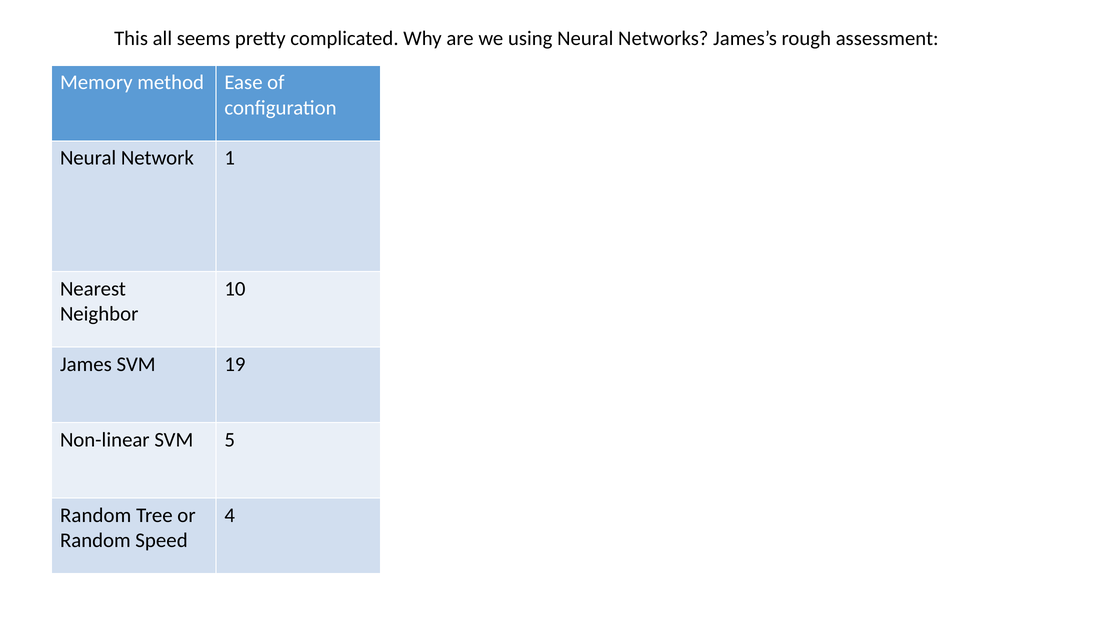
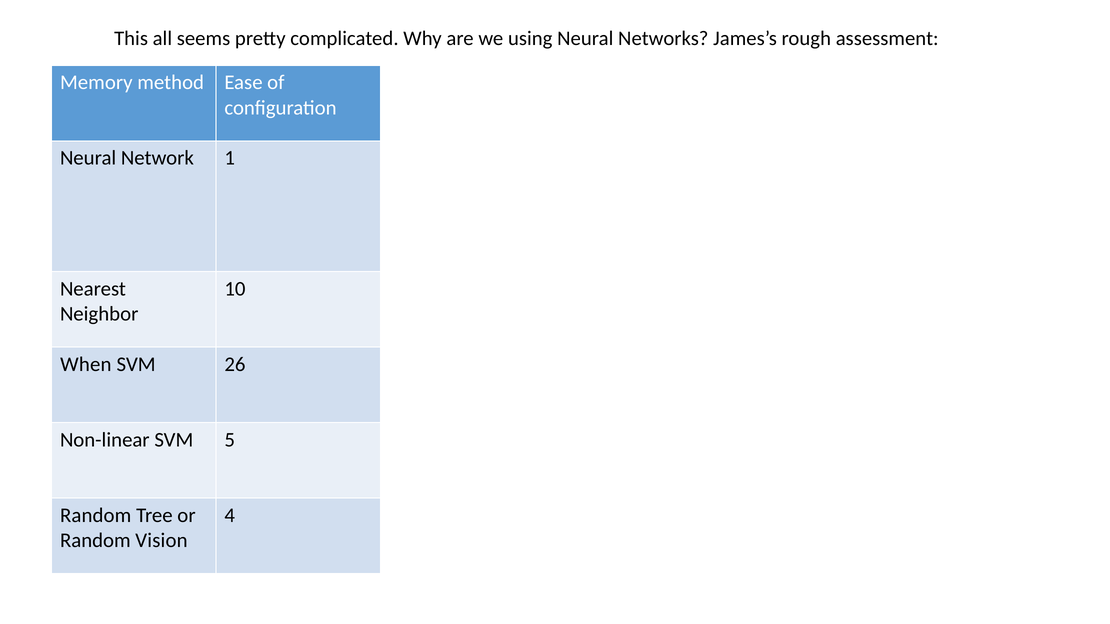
James: James -> When
19: 19 -> 26
Speed: Speed -> Vision
